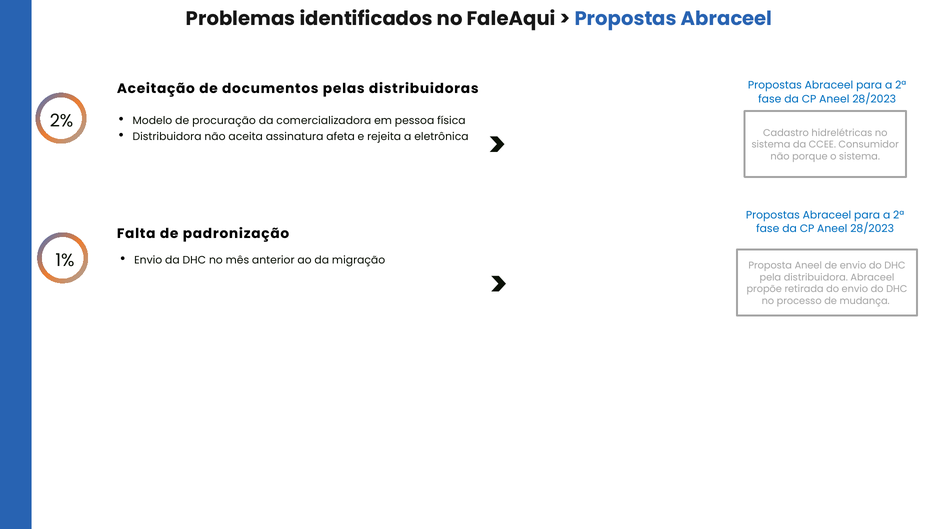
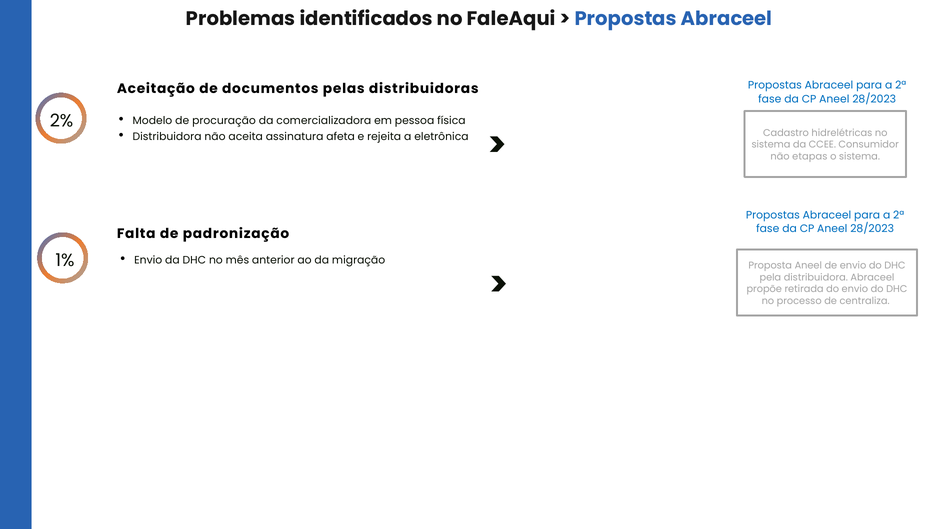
porque: porque -> etapas
mudança: mudança -> centraliza
